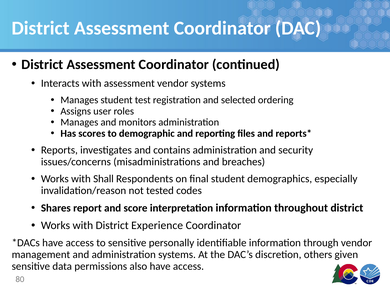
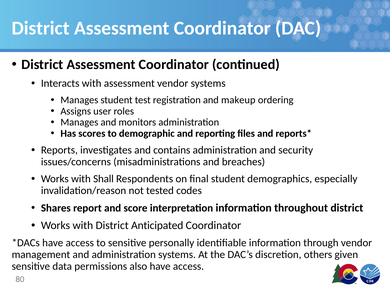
selected: selected -> makeup
Experience: Experience -> Anticipated
